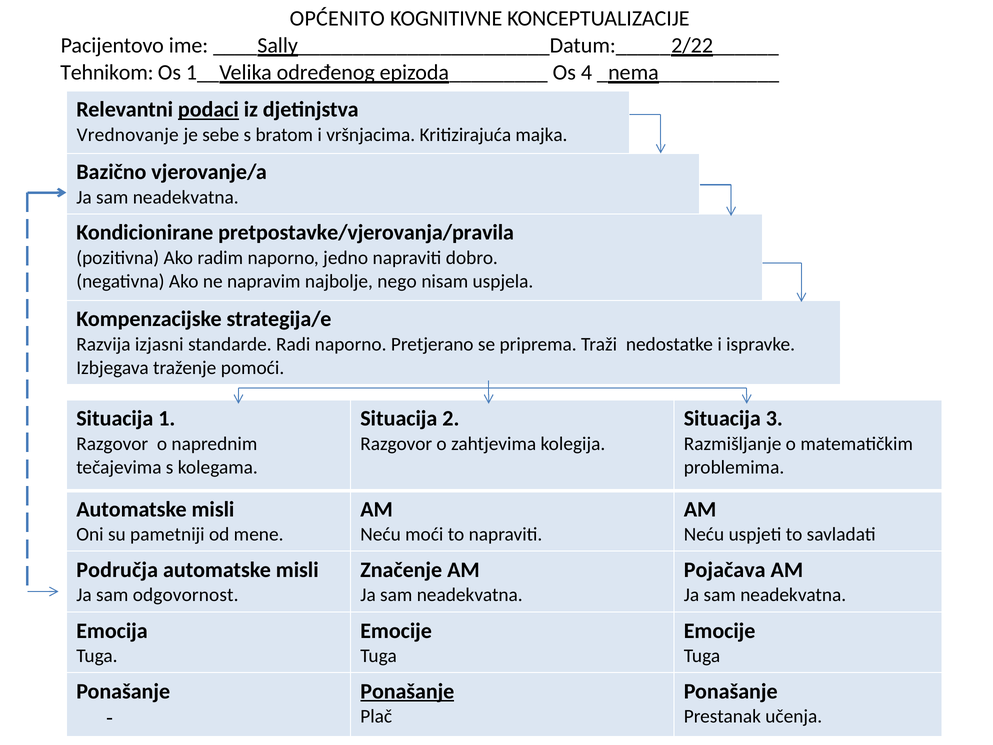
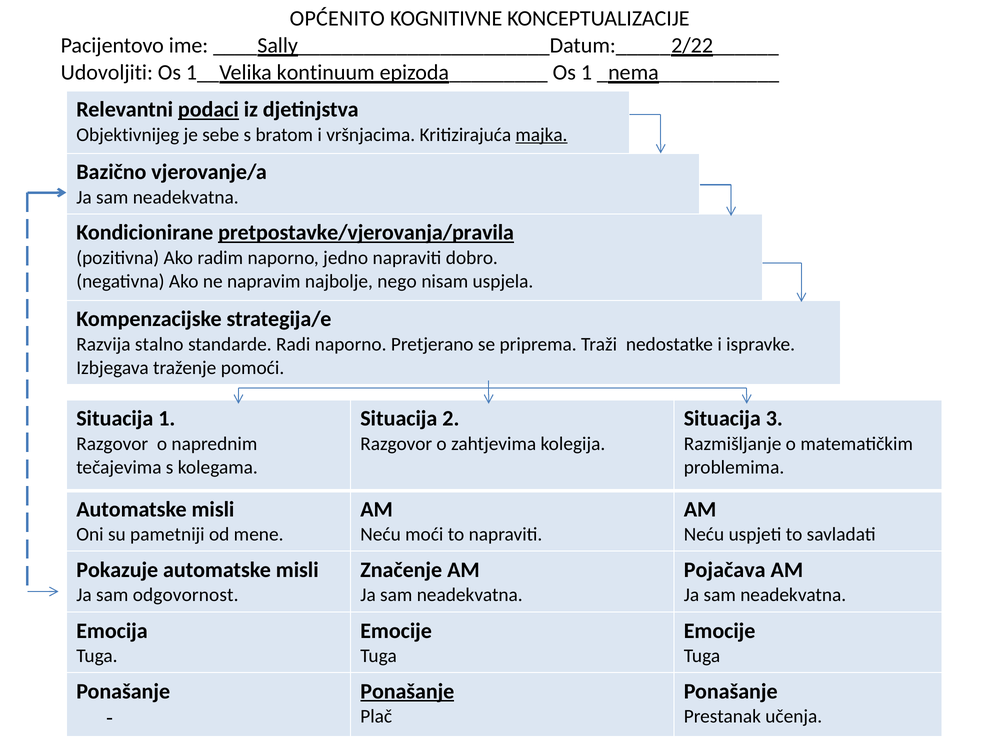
Tehnikom: Tehnikom -> Udovoljiti
određenog: određenog -> kontinuum
Os 4: 4 -> 1
Vrednovanje: Vrednovanje -> Objektivnijeg
majka underline: none -> present
pretpostavke/vjerovanja/pravila underline: none -> present
izjasni: izjasni -> stalno
Područja: Područja -> Pokazuje
